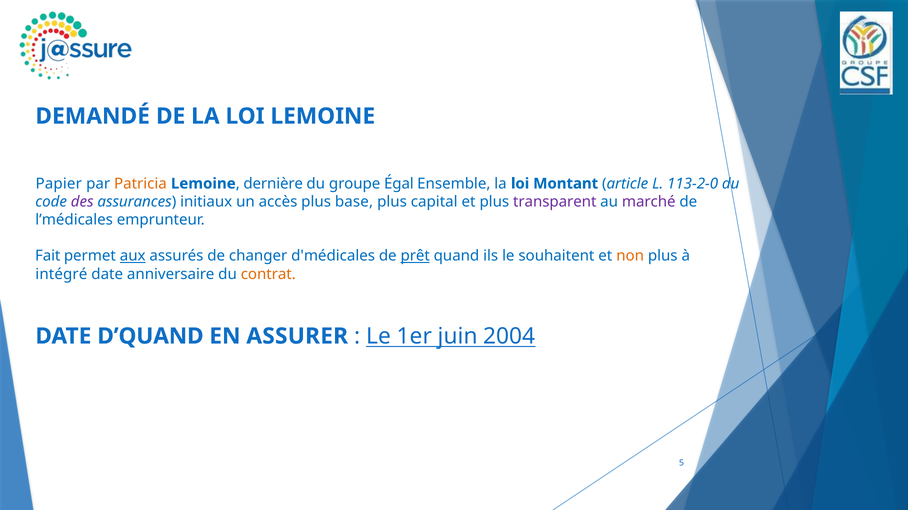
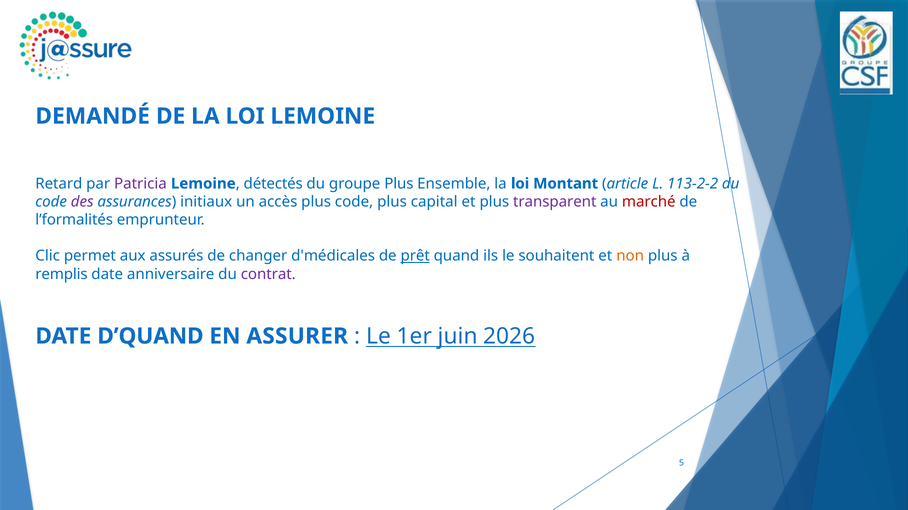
Papier: Papier -> Retard
Patricia colour: orange -> purple
dernière: dernière -> détectés
groupe Égal: Égal -> Plus
113-2-0: 113-2-0 -> 113-2-2
plus base: base -> code
marché colour: purple -> red
l’médicales: l’médicales -> l’formalités
Fait: Fait -> Clic
aux underline: present -> none
intégré: intégré -> remplis
contrat colour: orange -> purple
2004: 2004 -> 2026
